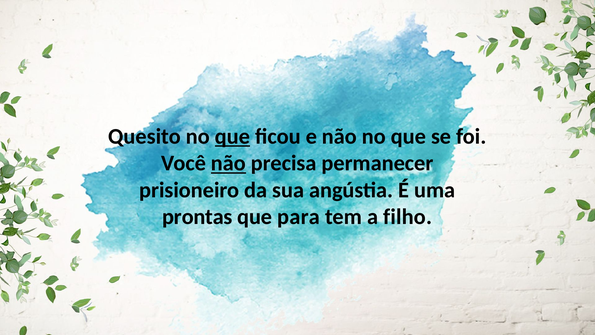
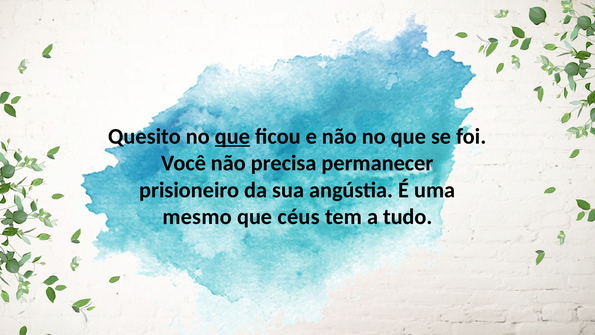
não at (228, 163) underline: present -> none
prontas: prontas -> mesmo
para: para -> céus
filho: filho -> tudo
